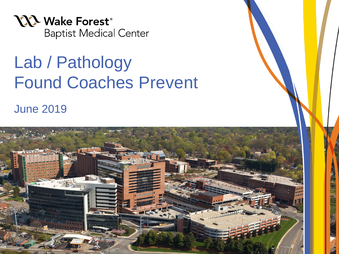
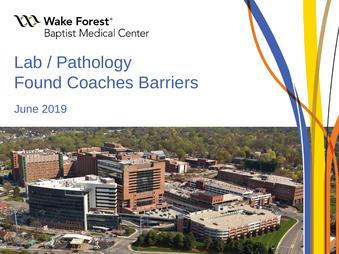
Prevent: Prevent -> Barriers
